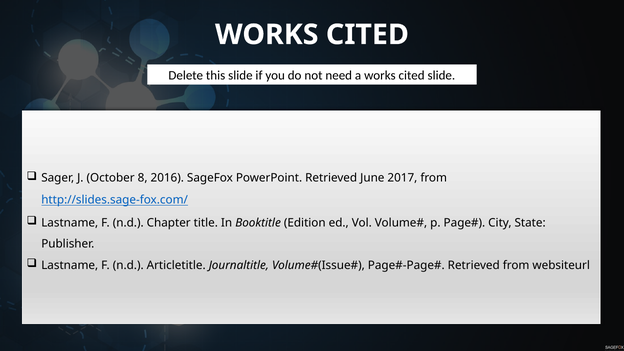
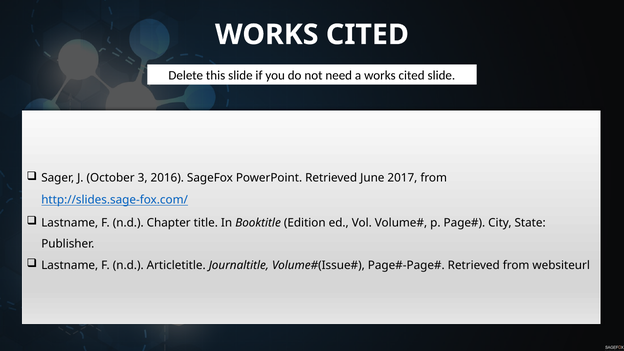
8: 8 -> 3
